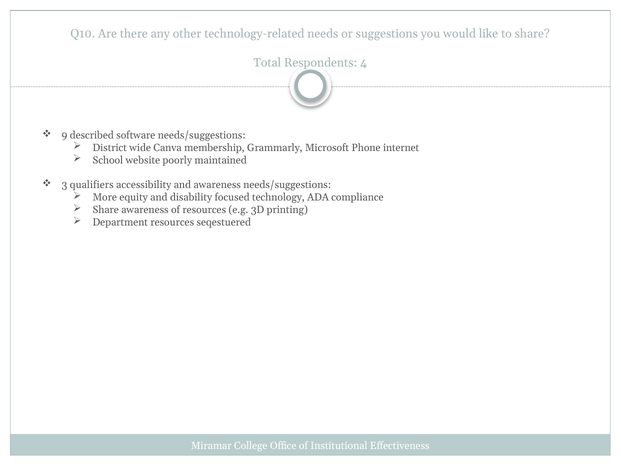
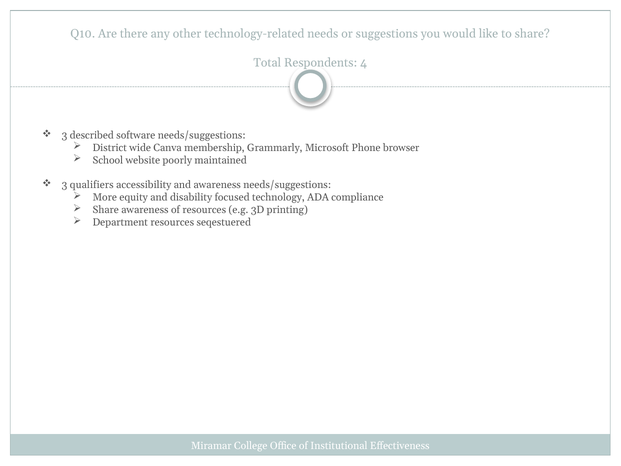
9 at (64, 135): 9 -> 3
internet: internet -> browser
